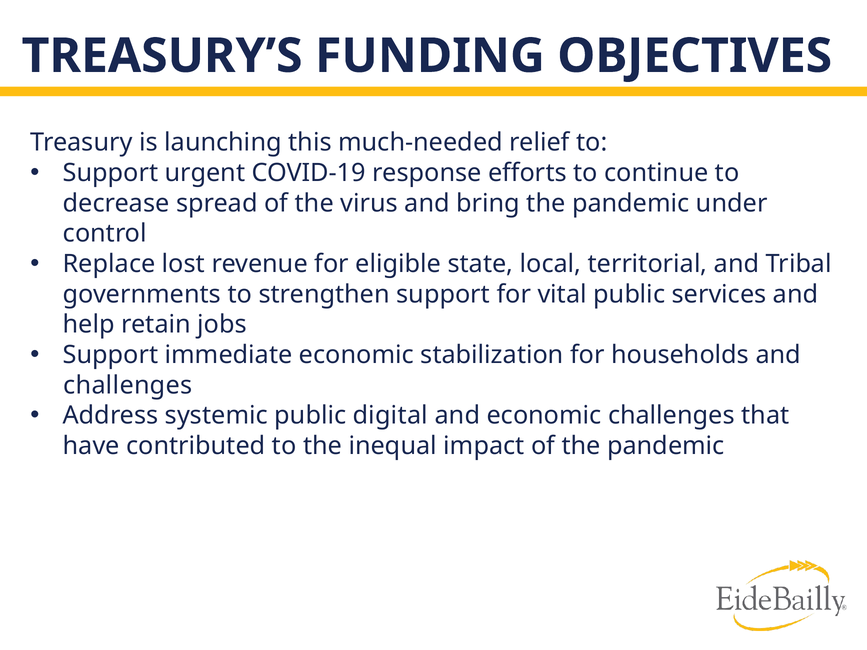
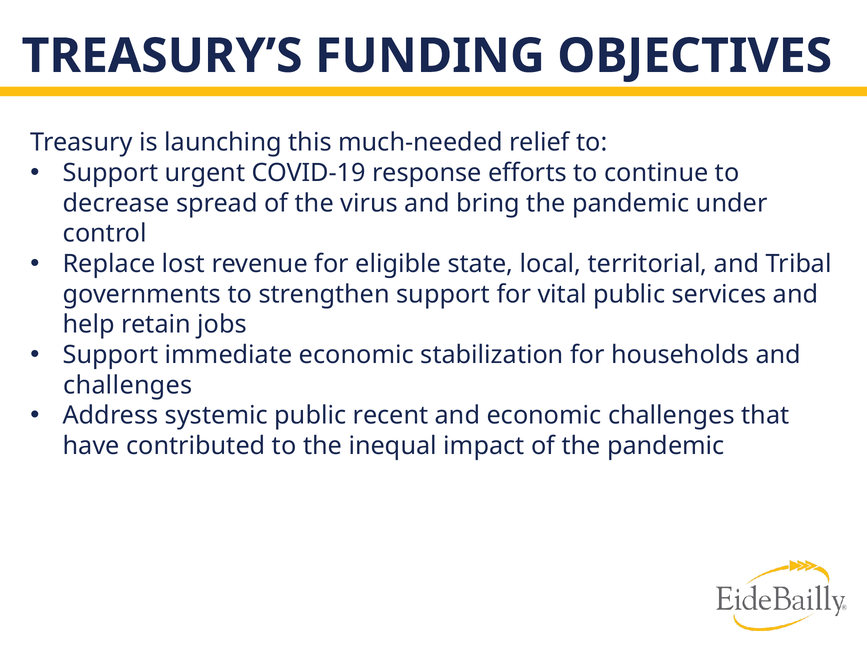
digital: digital -> recent
